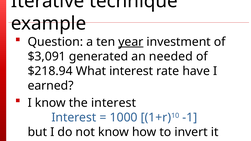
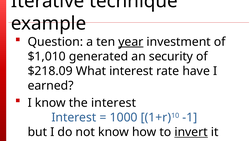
$3,091: $3,091 -> $1,010
needed: needed -> security
$218.94: $218.94 -> $218.09
invert underline: none -> present
